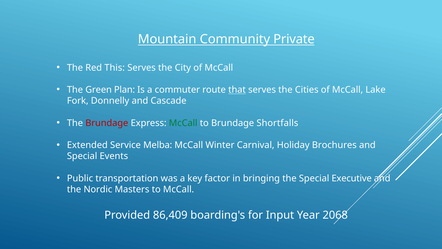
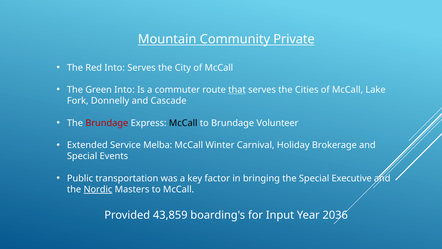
Red This: This -> Into
Green Plan: Plan -> Into
McCall at (183, 123) colour: green -> black
Shortfalls: Shortfalls -> Volunteer
Brochures: Brochures -> Brokerage
Nordic underline: none -> present
86,409: 86,409 -> 43,859
2068: 2068 -> 2036
